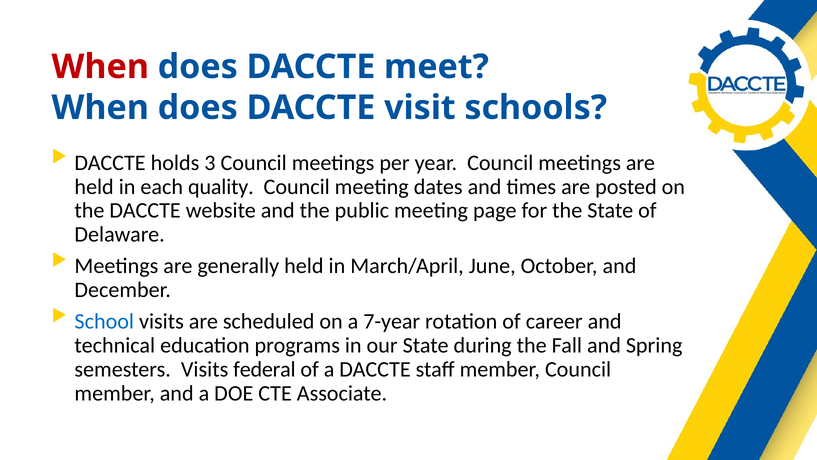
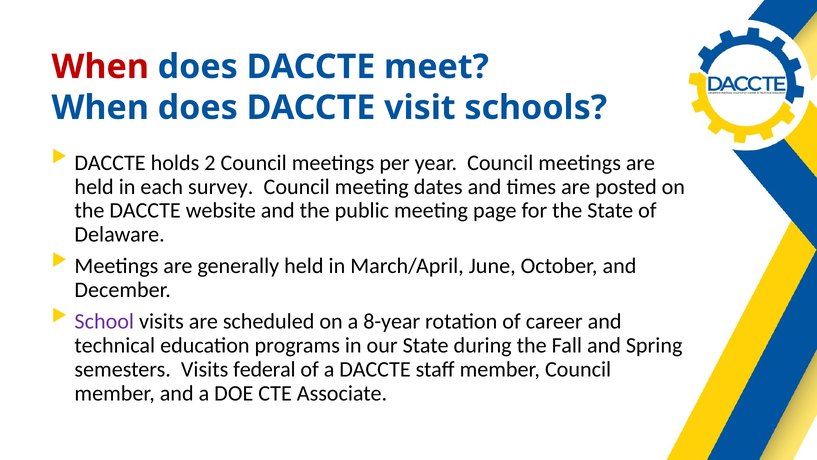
3: 3 -> 2
quality: quality -> survey
School colour: blue -> purple
7-year: 7-year -> 8-year
